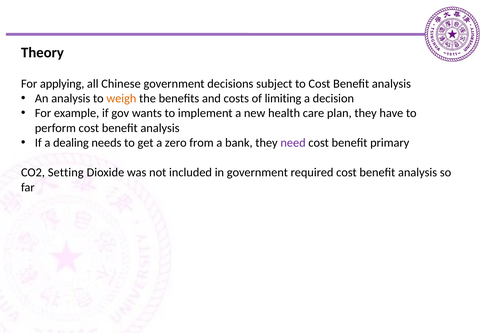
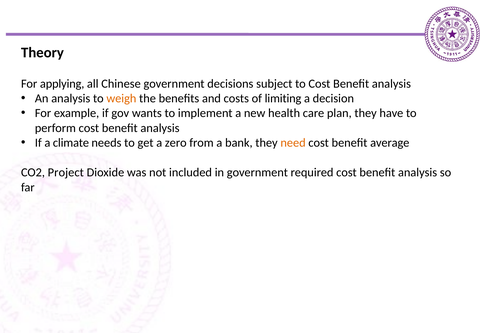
dealing: dealing -> climate
need colour: purple -> orange
primary: primary -> average
Setting: Setting -> Project
